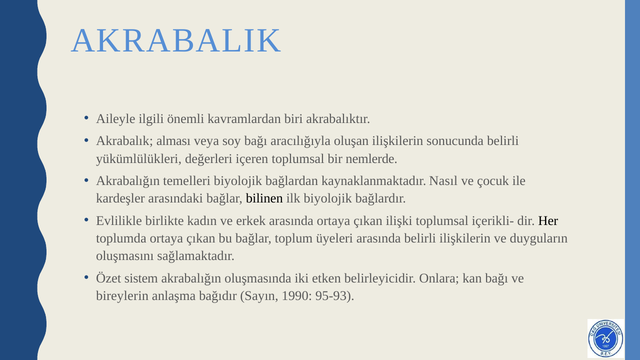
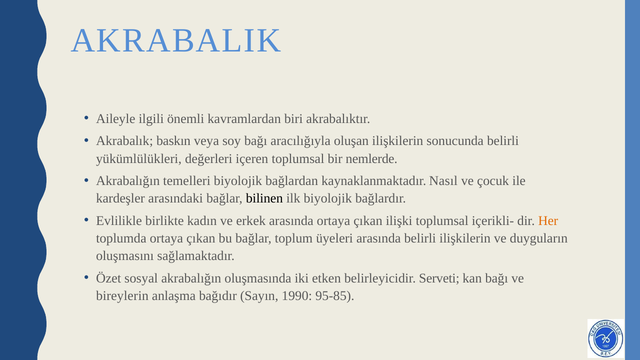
alması: alması -> baskın
Her colour: black -> orange
sistem: sistem -> sosyal
Onlara: Onlara -> Serveti
95-93: 95-93 -> 95-85
